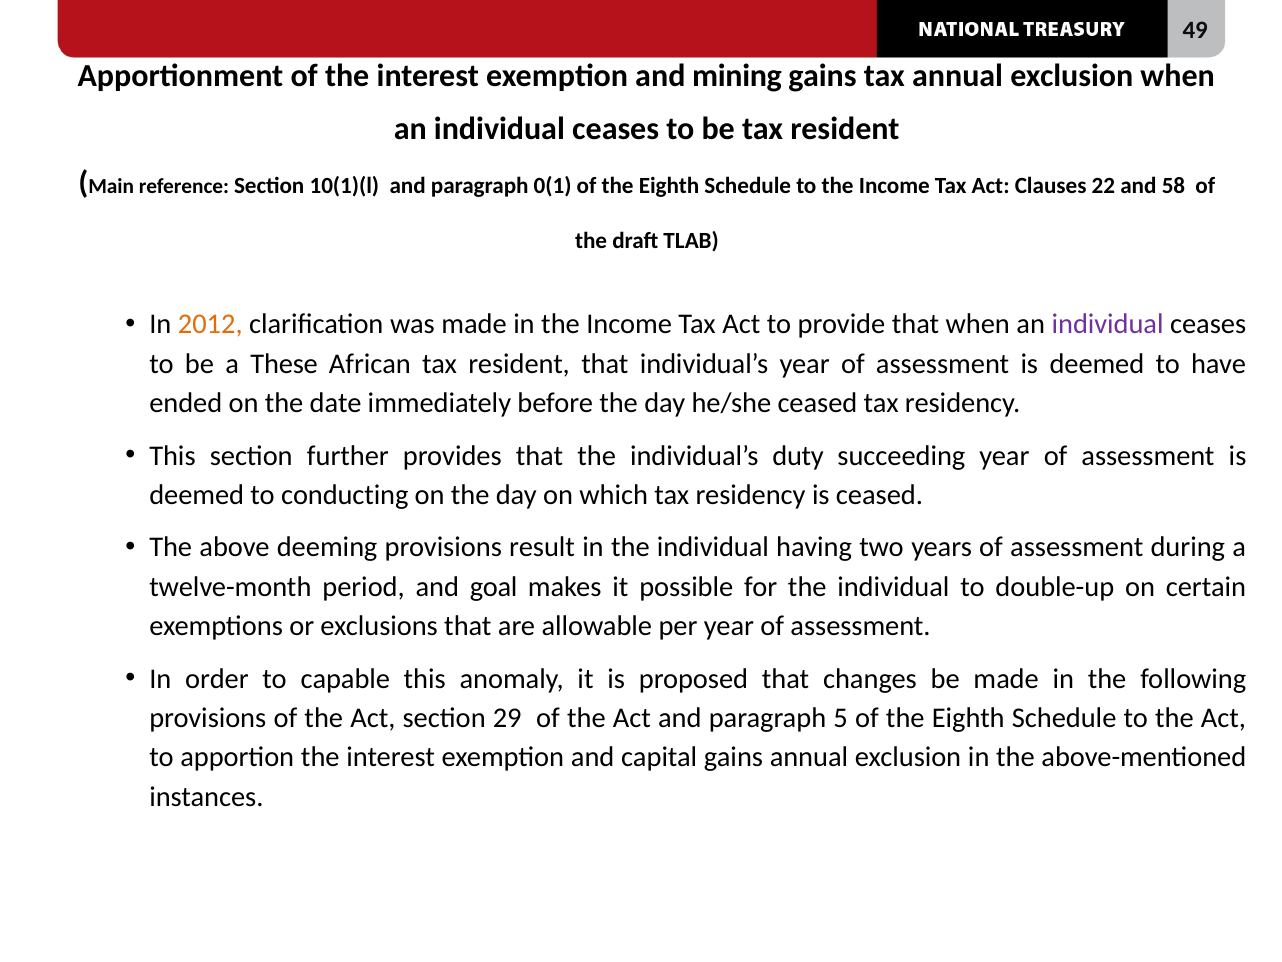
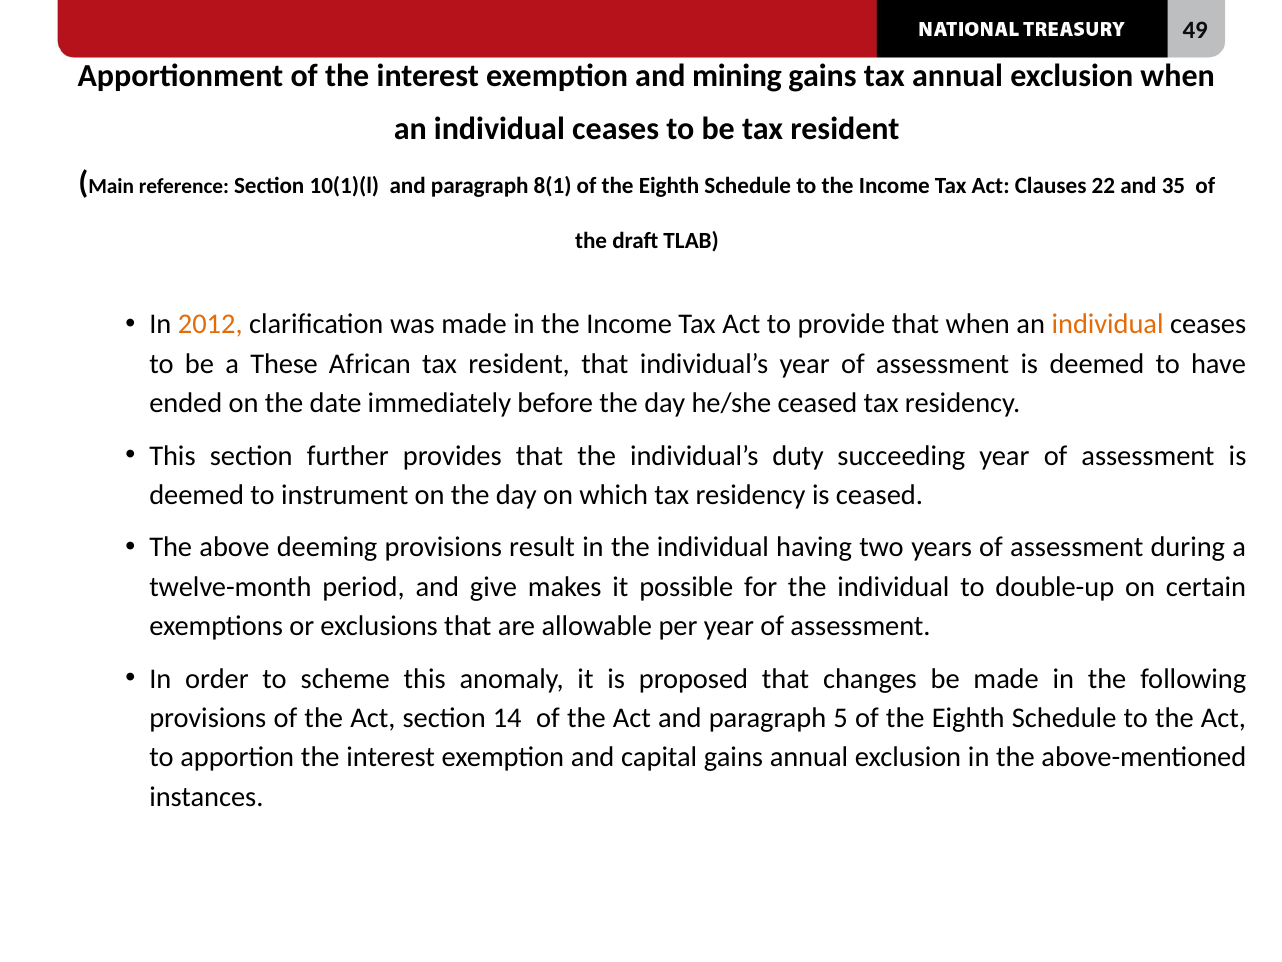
0(1: 0(1 -> 8(1
58: 58 -> 35
individual at (1108, 324) colour: purple -> orange
conducting: conducting -> instrument
goal: goal -> give
capable: capable -> scheme
29: 29 -> 14
